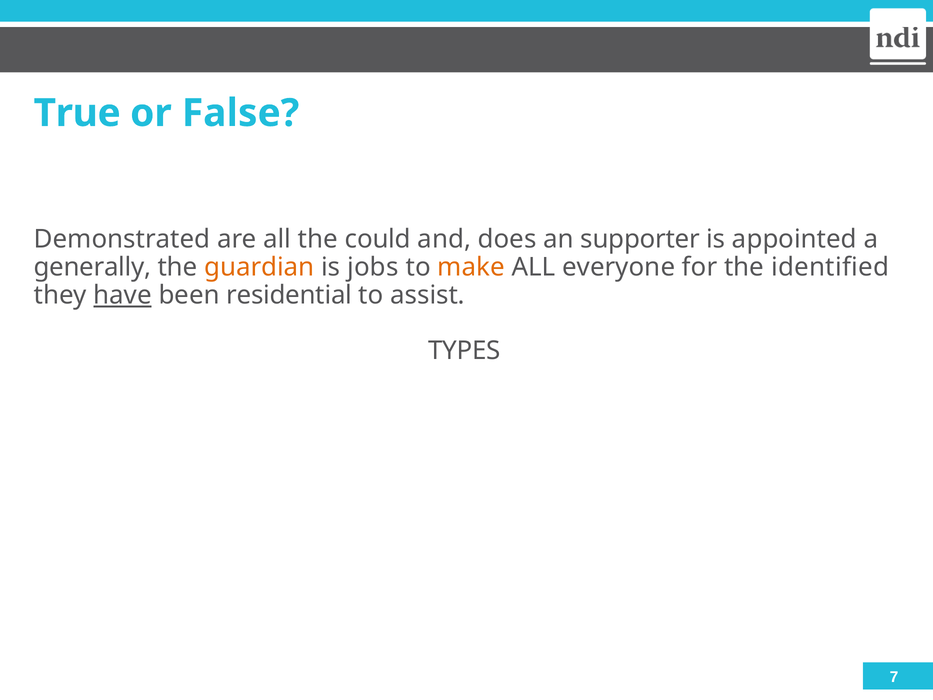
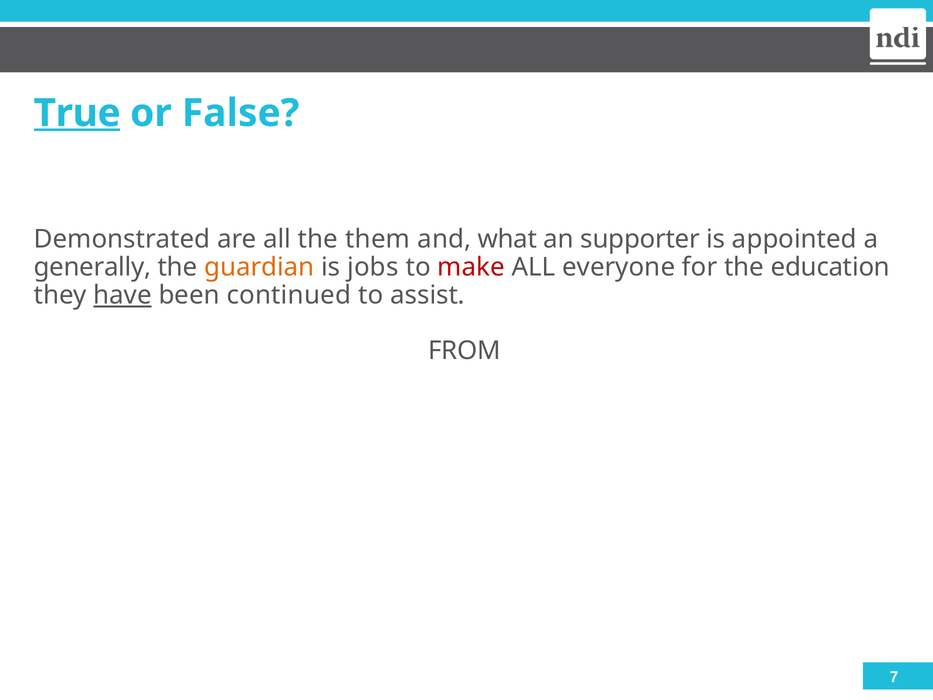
True underline: none -> present
could: could -> them
does: does -> what
make colour: orange -> red
identified: identified -> education
residential: residential -> continued
TYPES: TYPES -> FROM
